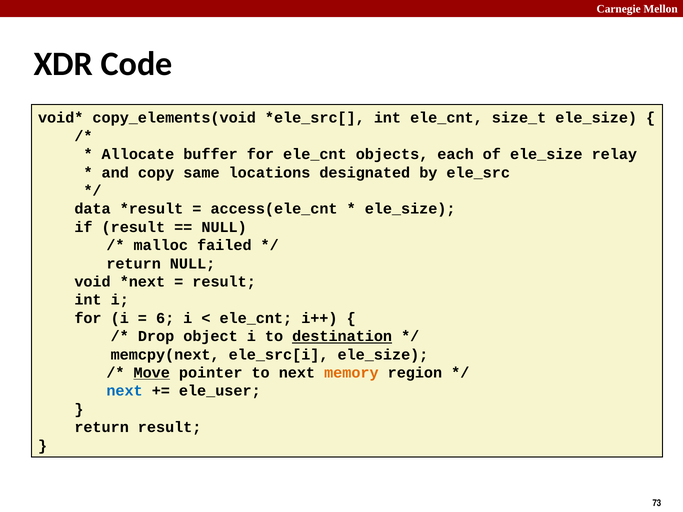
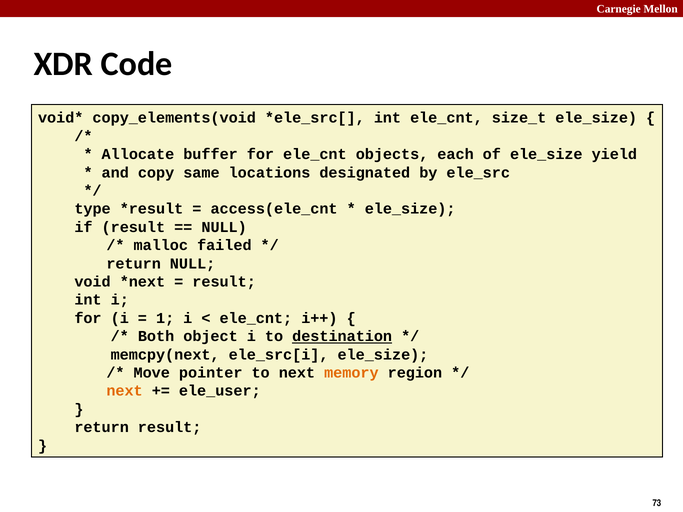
relay: relay -> yield
data: data -> type
6: 6 -> 1
Drop: Drop -> Both
Move underline: present -> none
next at (125, 391) colour: blue -> orange
